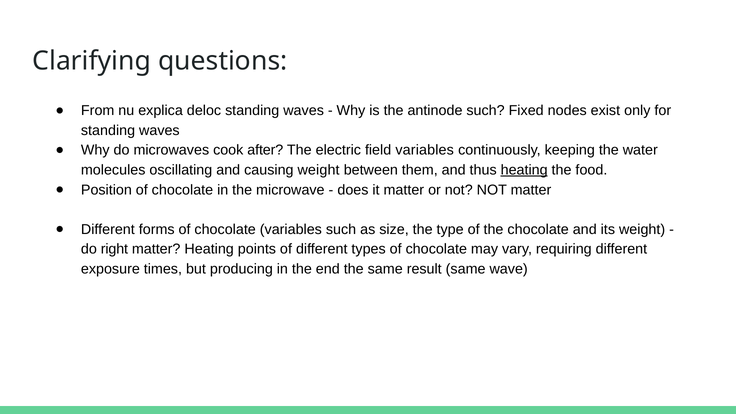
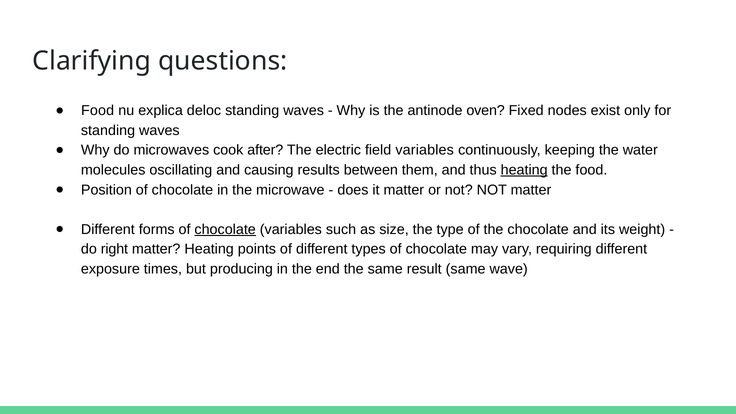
From at (98, 111): From -> Food
antinode such: such -> oven
causing weight: weight -> results
chocolate at (225, 229) underline: none -> present
